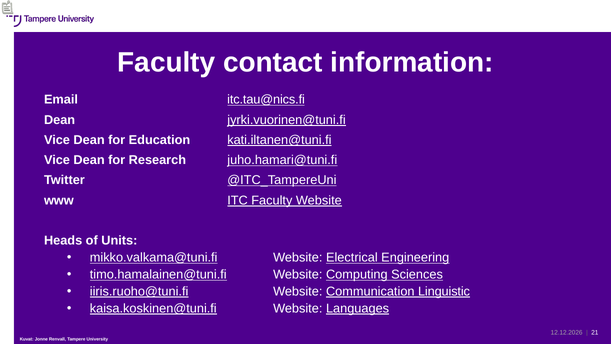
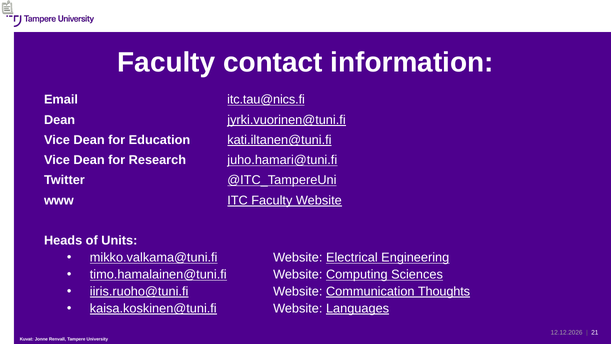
Linguistic: Linguistic -> Thoughts
